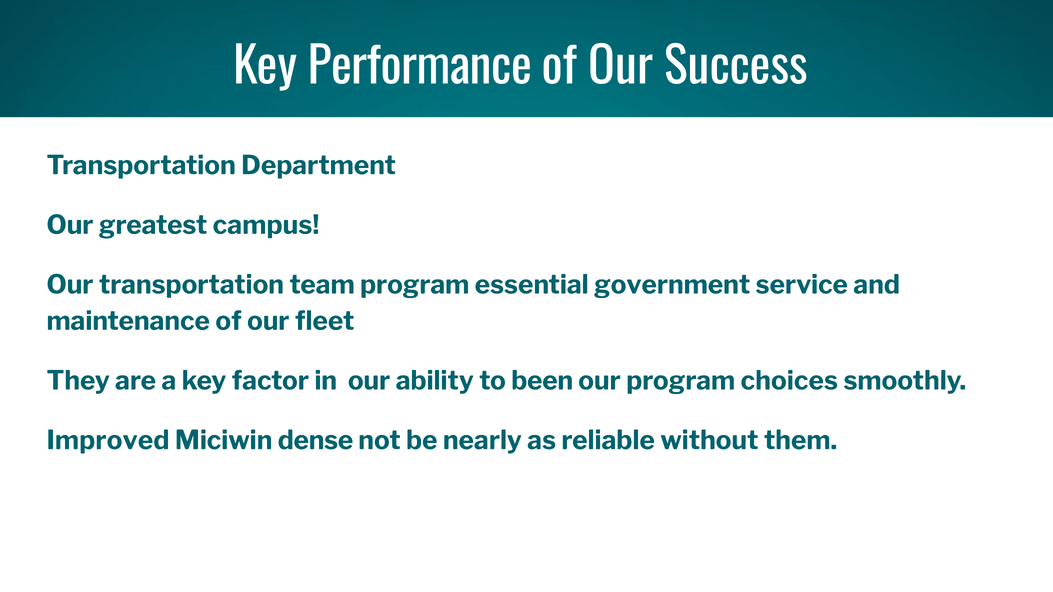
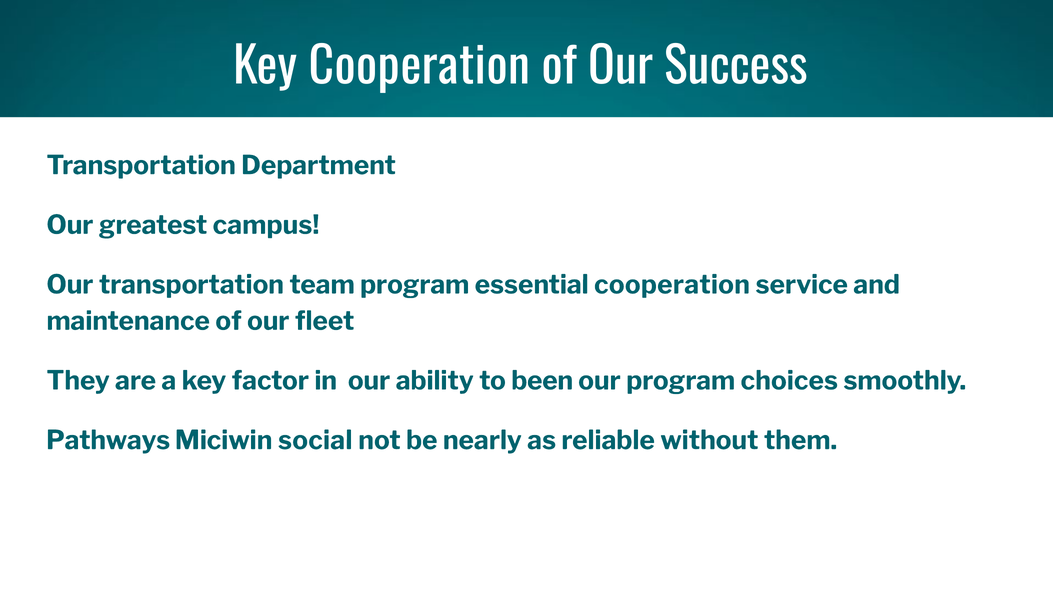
Key Performance: Performance -> Cooperation
essential government: government -> cooperation
Improved: Improved -> Pathways
dense: dense -> social
